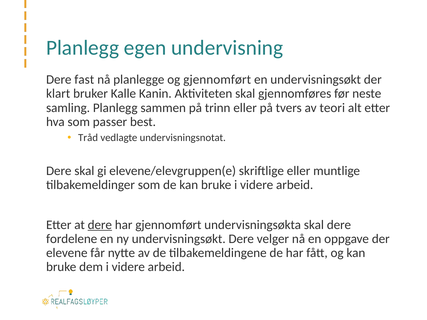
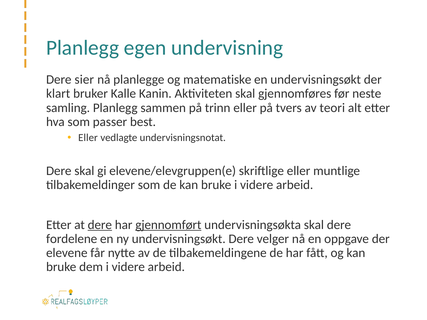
fast: fast -> sier
og gjennomført: gjennomført -> matematiske
Tråd at (88, 138): Tråd -> Eller
gjennomført at (168, 225) underline: none -> present
